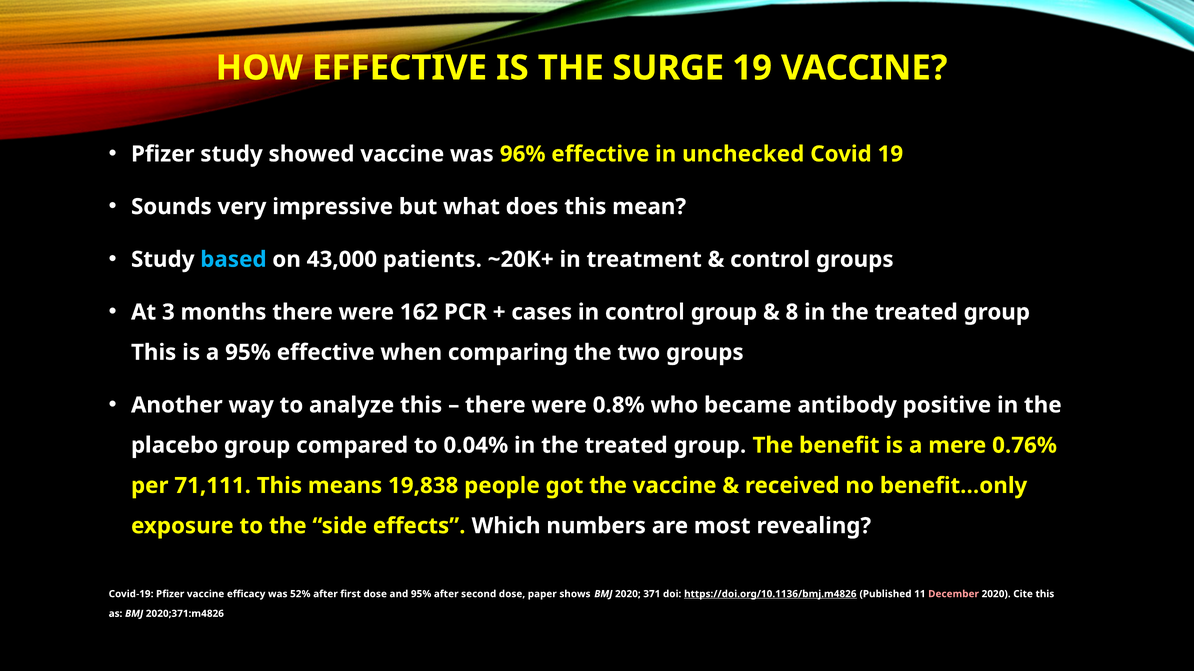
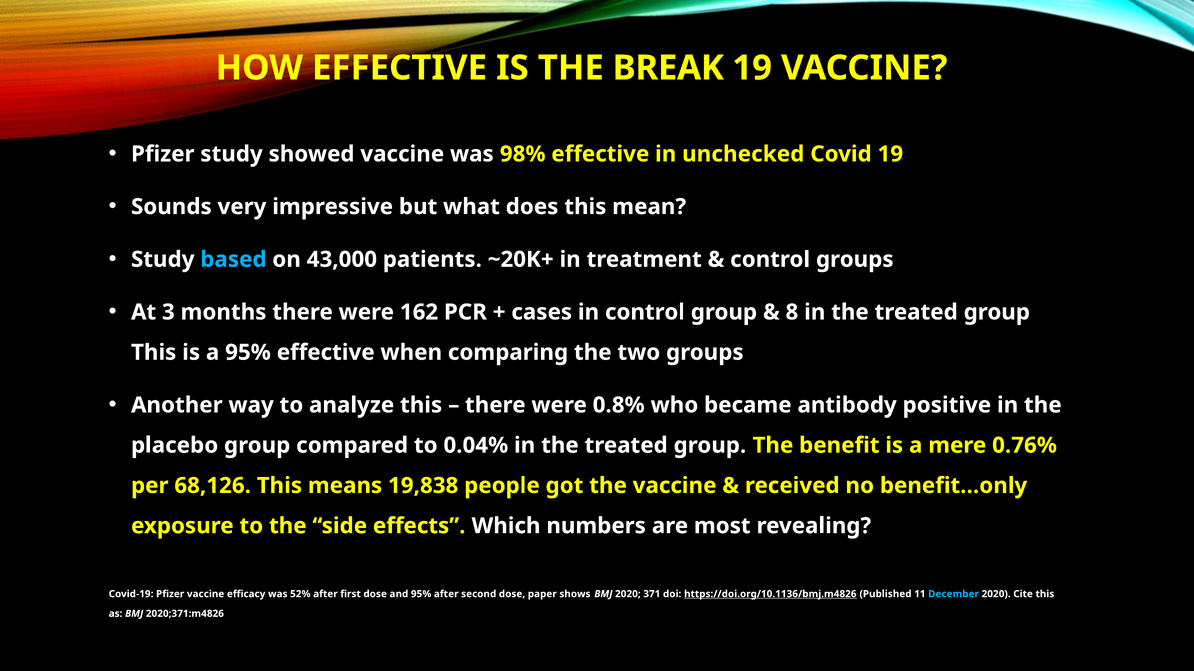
SURGE: SURGE -> BREAK
96%: 96% -> 98%
71,111: 71,111 -> 68,126
December colour: pink -> light blue
